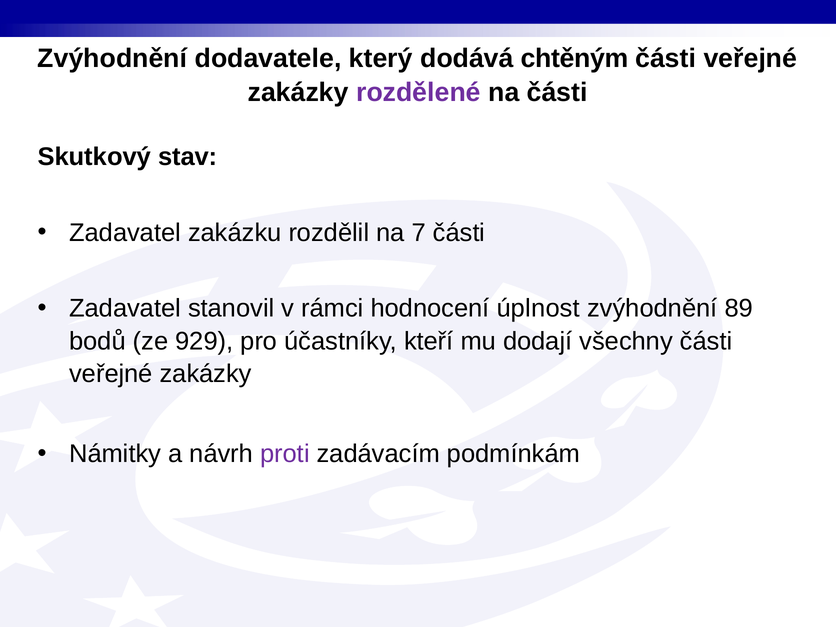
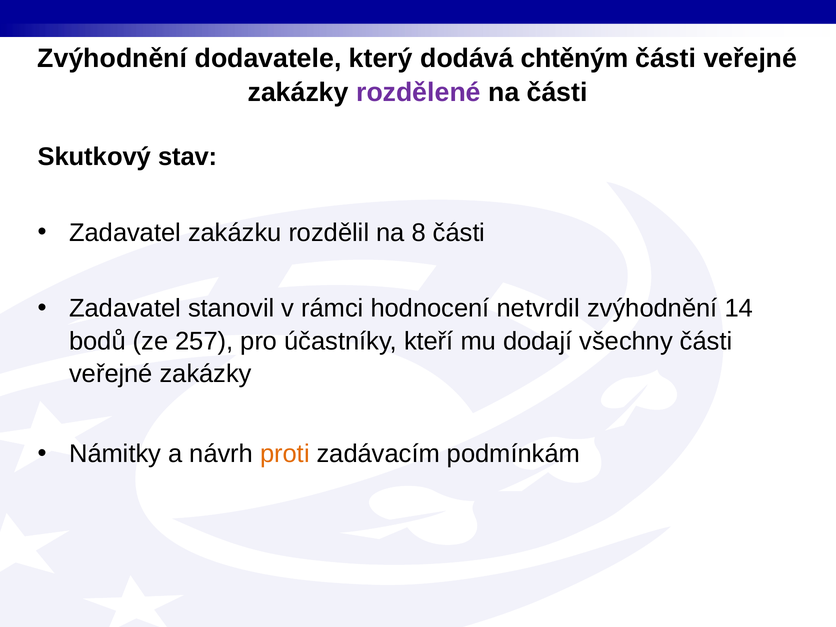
7: 7 -> 8
úplnost: úplnost -> netvrdil
89: 89 -> 14
929: 929 -> 257
proti colour: purple -> orange
